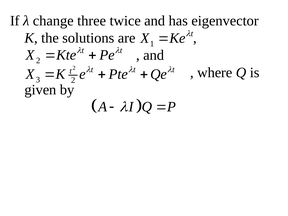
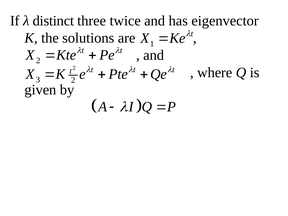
change: change -> distinct
